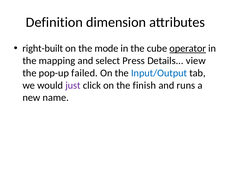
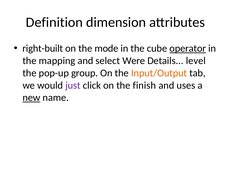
Press: Press -> Were
view: view -> level
failed: failed -> group
Input/Output colour: blue -> orange
runs: runs -> uses
new underline: none -> present
